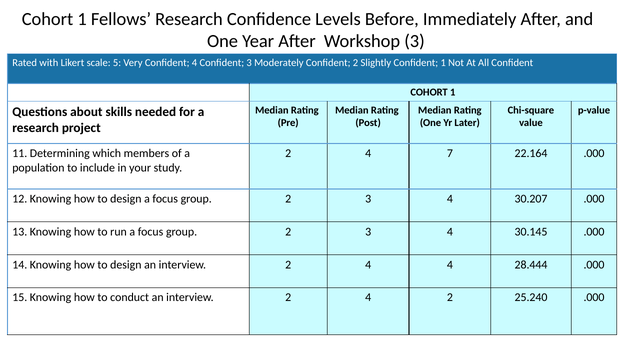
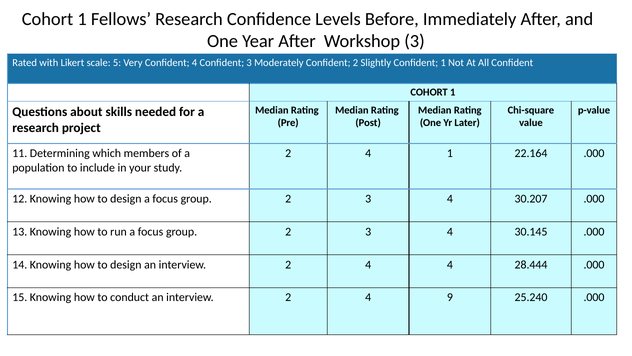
4 7: 7 -> 1
4 2: 2 -> 9
